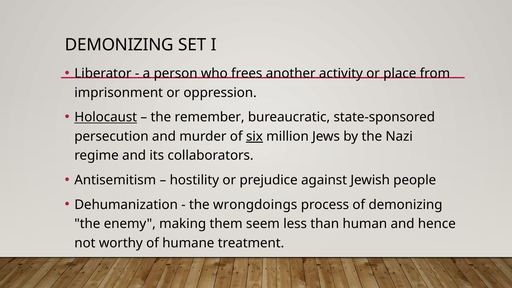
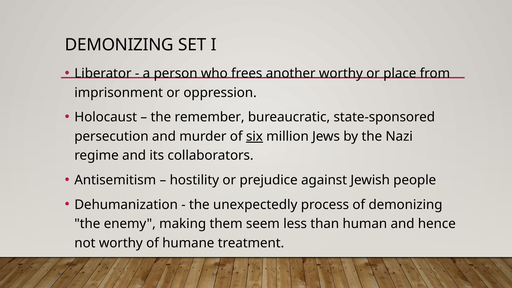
another activity: activity -> worthy
Holocaust underline: present -> none
wrongdoings: wrongdoings -> unexpectedly
